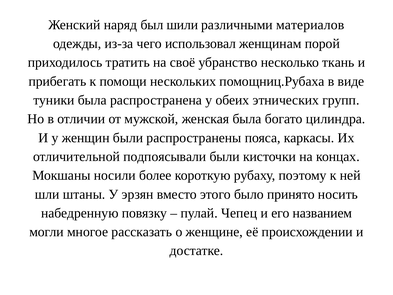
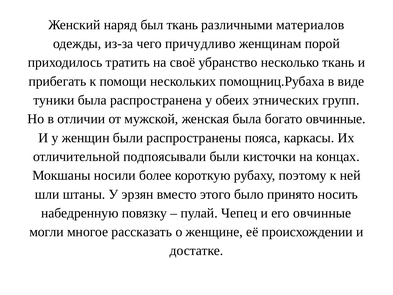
был шили: шили -> ткань
использовал: использовал -> причудливо
богато цилиндра: цилиндра -> овчинные
его названием: названием -> овчинные
